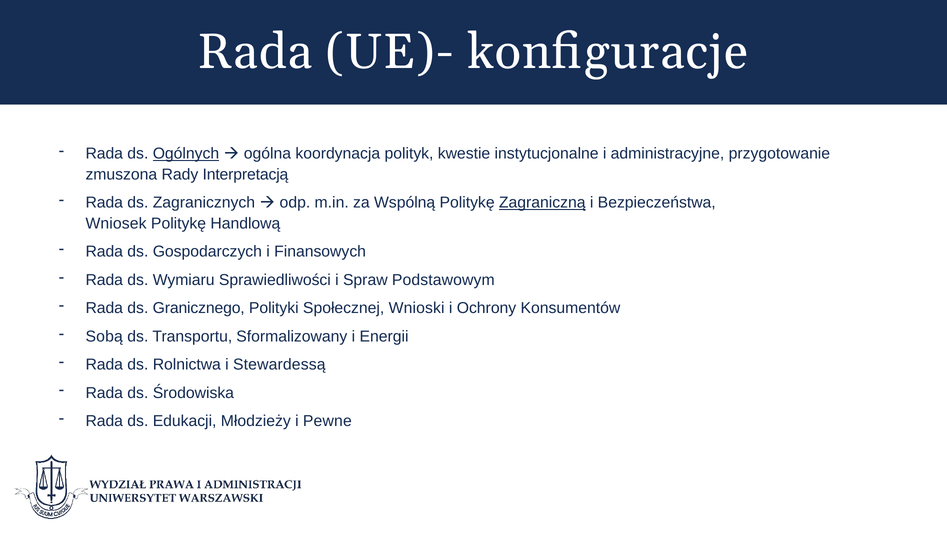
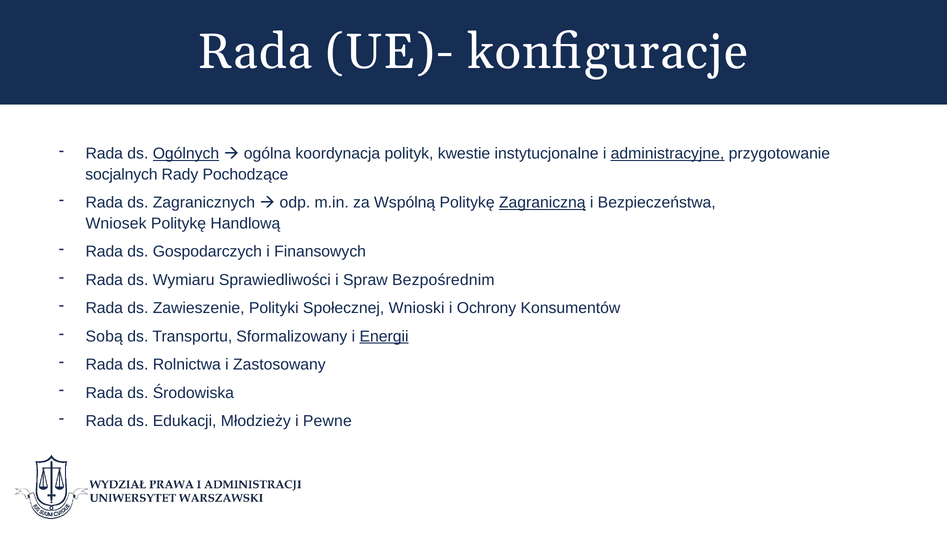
administracyjne underline: none -> present
zmuszona: zmuszona -> socjalnych
Interpretacją: Interpretacją -> Pochodzące
Podstawowym: Podstawowym -> Bezpośrednim
Granicznego: Granicznego -> Zawieszenie
Energii underline: none -> present
Stewardessą: Stewardessą -> Zastosowany
